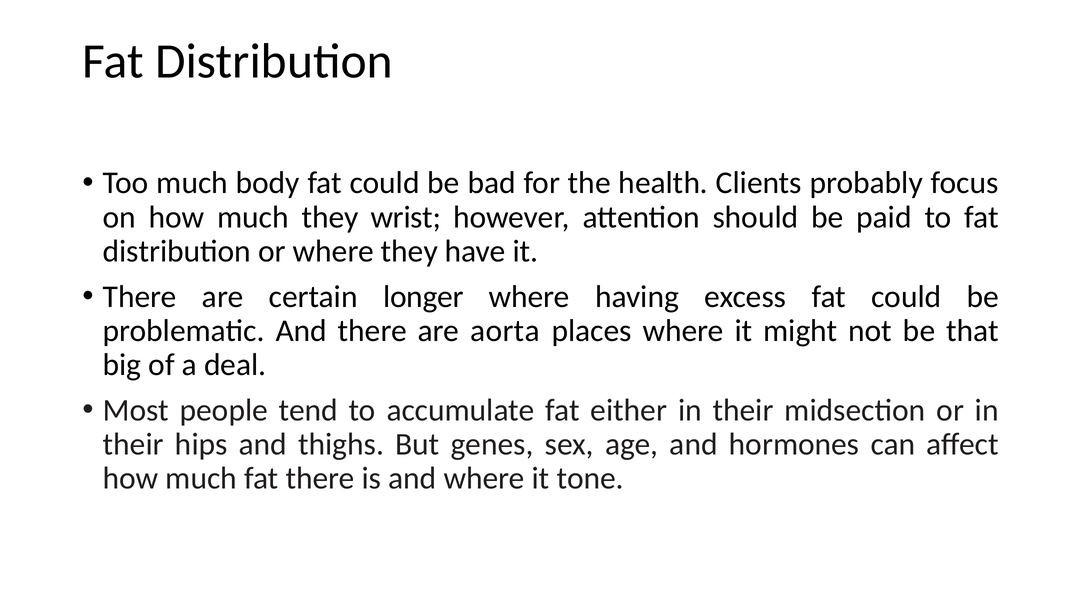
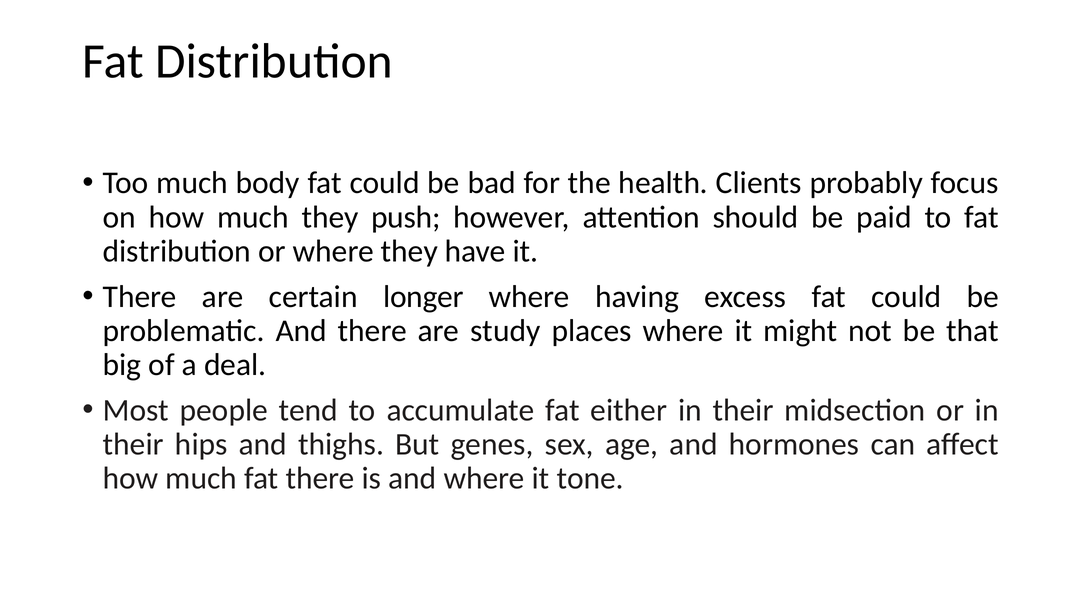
wrist: wrist -> push
aorta: aorta -> study
